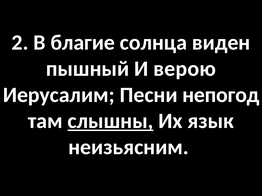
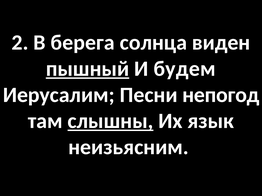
благие: благие -> берега
пышный underline: none -> present
верою: верою -> будем
